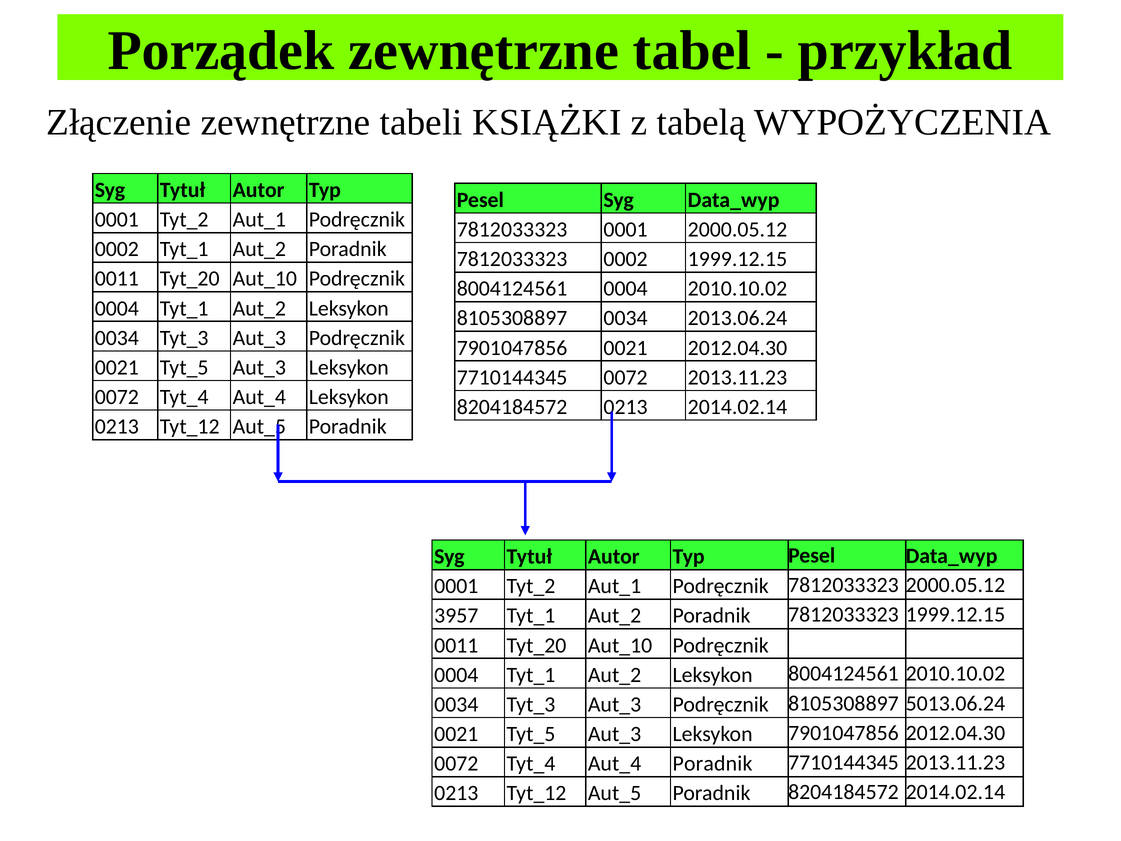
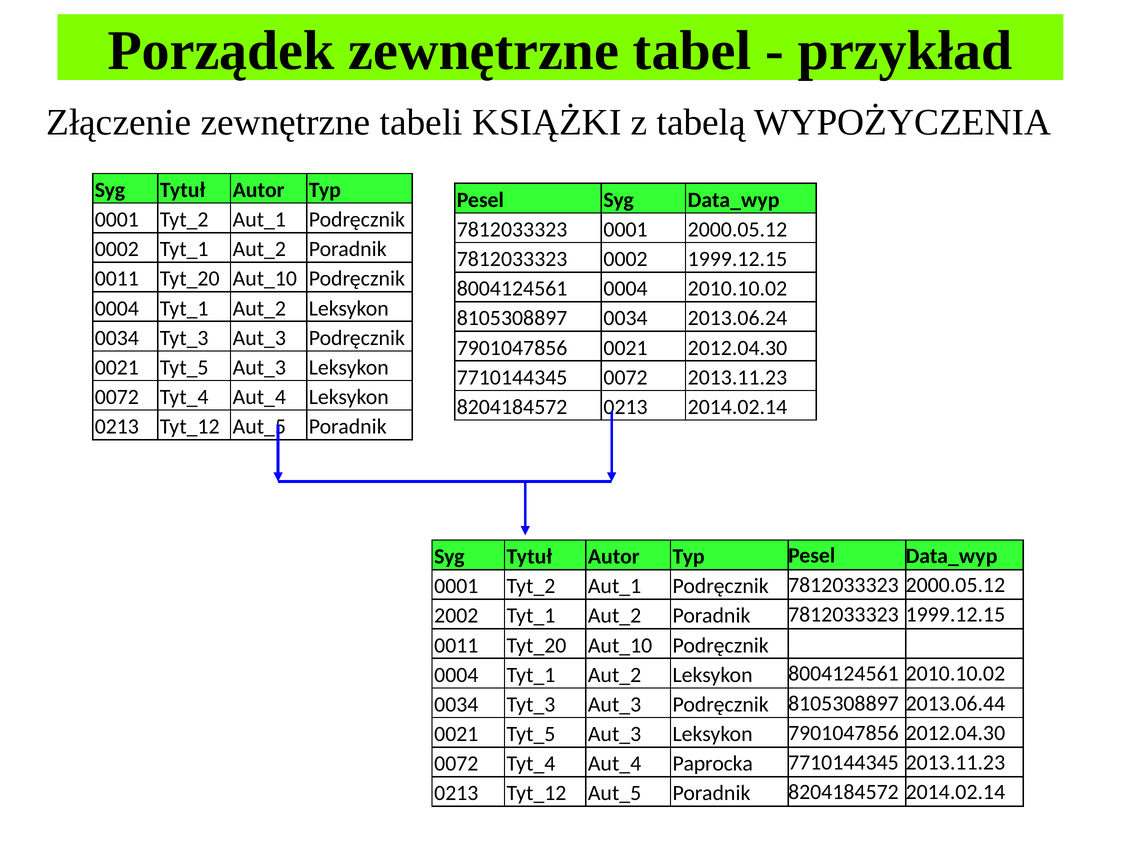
3957: 3957 -> 2002
5013.06.24: 5013.06.24 -> 2013.06.44
Poradnik at (713, 763): Poradnik -> Paprocka
